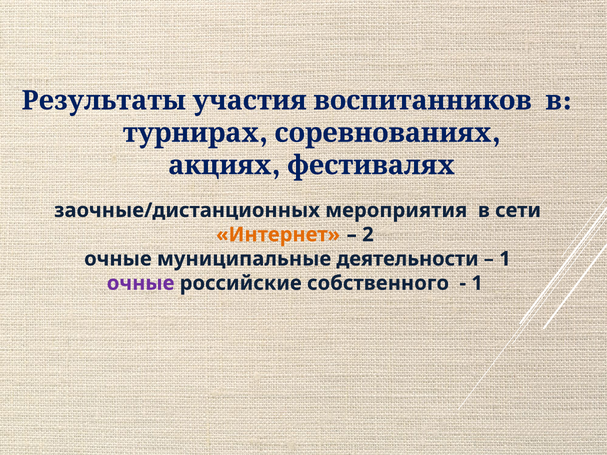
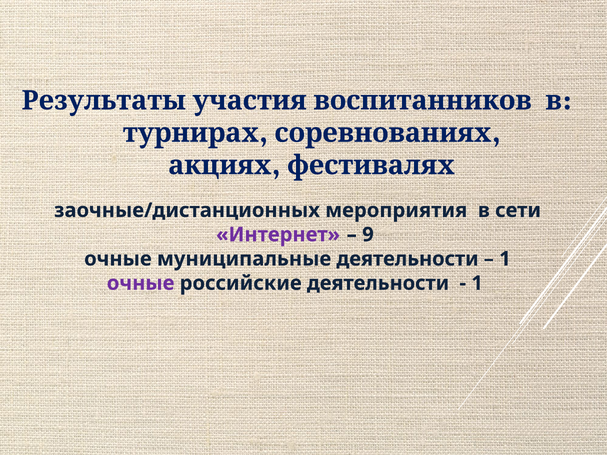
Интернет colour: orange -> purple
2: 2 -> 9
российские собственного: собственного -> деятельности
